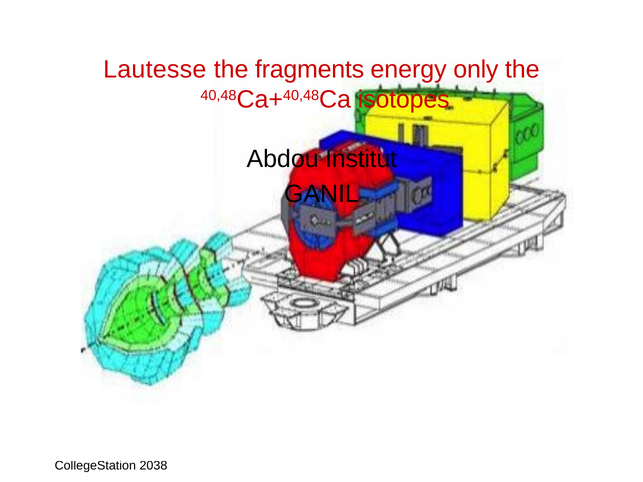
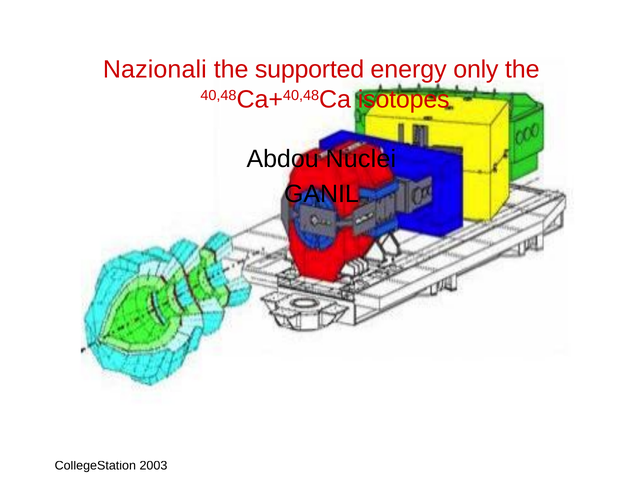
Lautesse: Lautesse -> Nazionali
fragments: fragments -> supported
Institut: Institut -> Nuclei
2038: 2038 -> 2003
